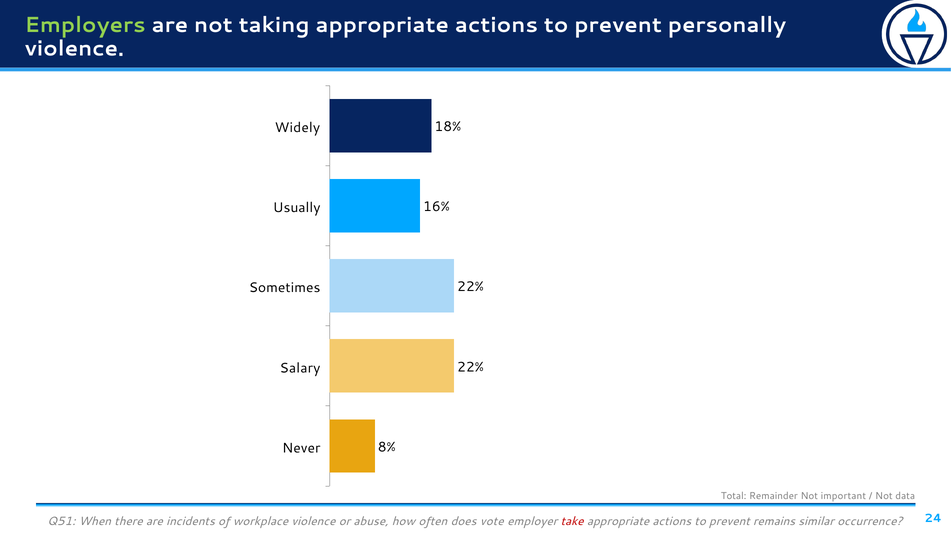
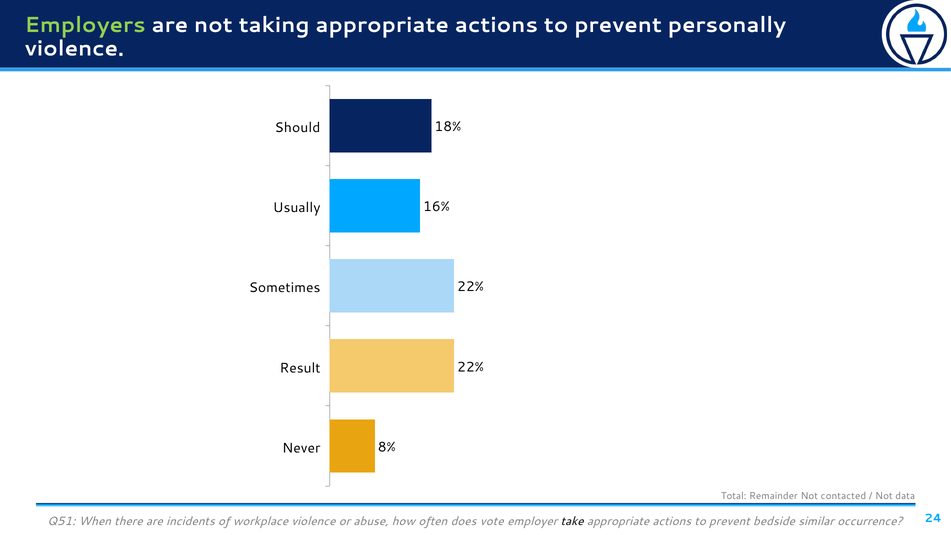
Widely: Widely -> Should
Salary: Salary -> Result
important: important -> contacted
take colour: red -> black
remains: remains -> bedside
